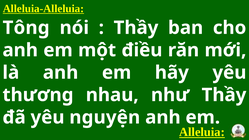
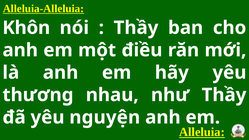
Tông: Tông -> Khôn
